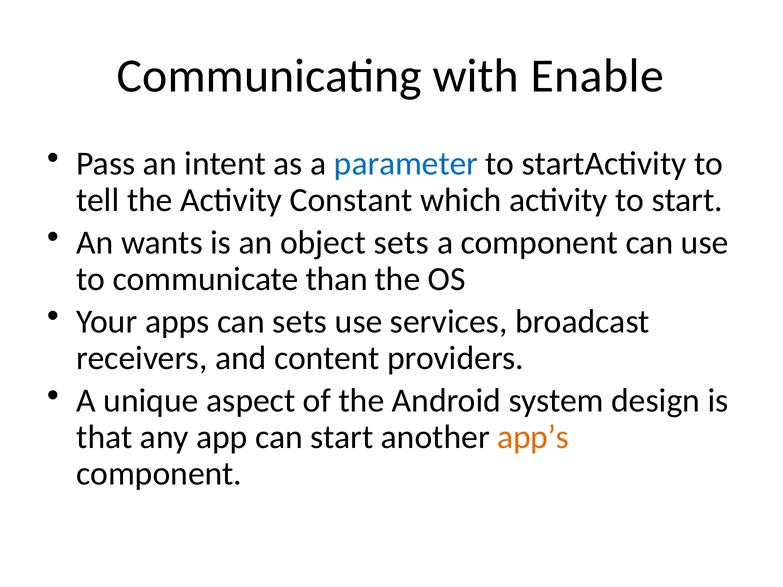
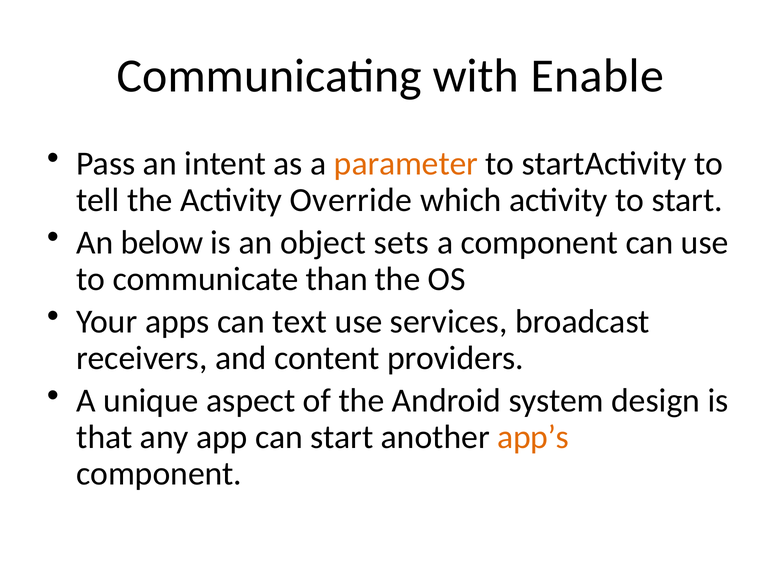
parameter colour: blue -> orange
Constant: Constant -> Override
wants: wants -> below
can sets: sets -> text
